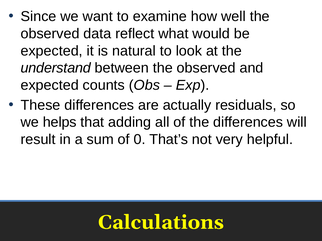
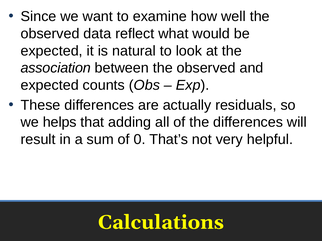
understand: understand -> association
